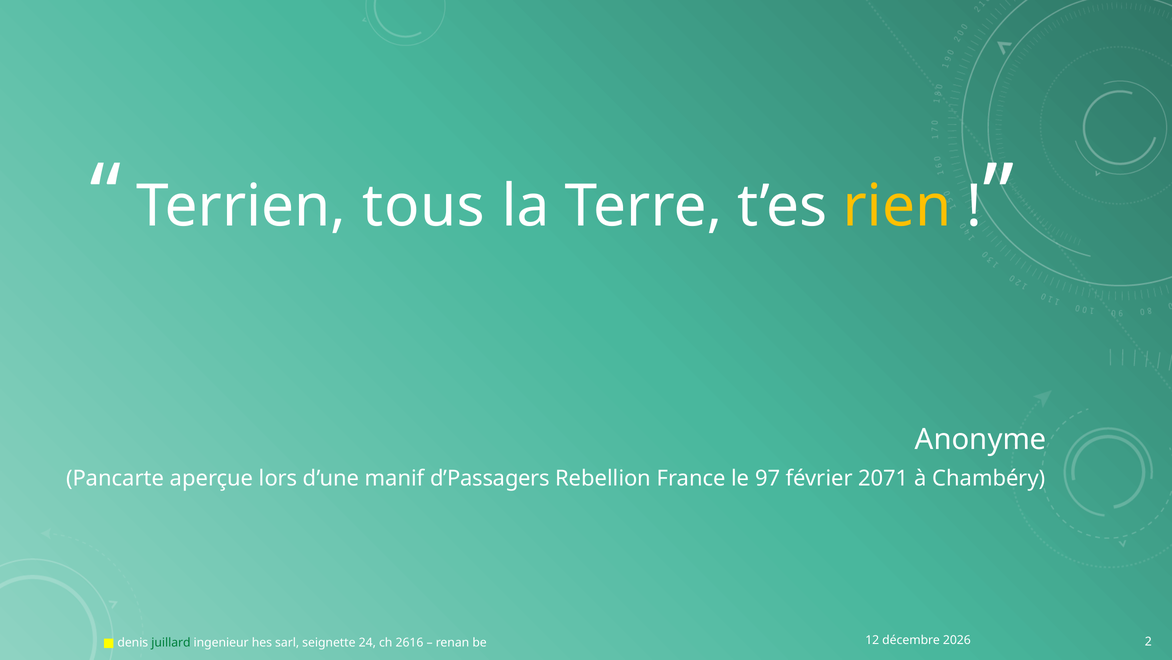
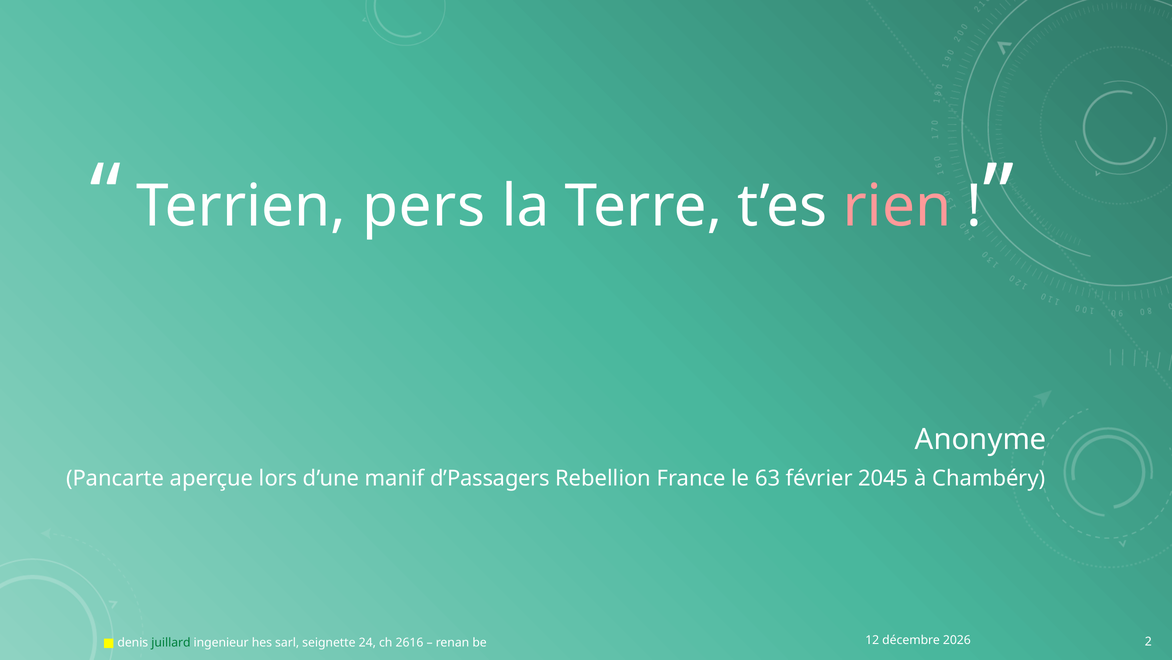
tous: tous -> pers
rien colour: yellow -> pink
97: 97 -> 63
2071: 2071 -> 2045
